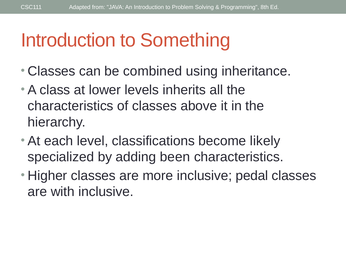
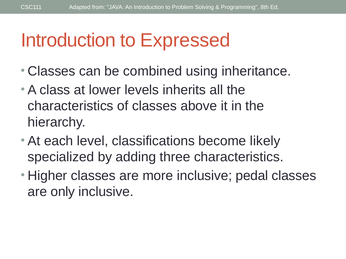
Something: Something -> Expressed
been: been -> three
with: with -> only
